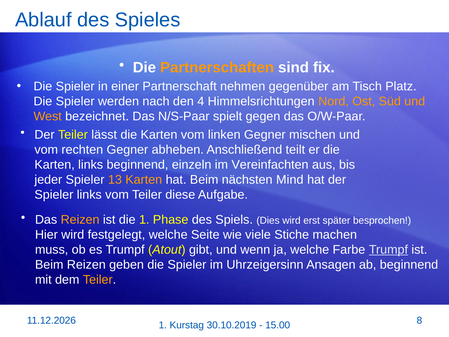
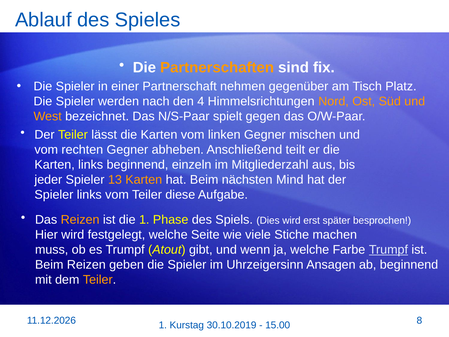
Vereinfachten: Vereinfachten -> Mitgliederzahl
